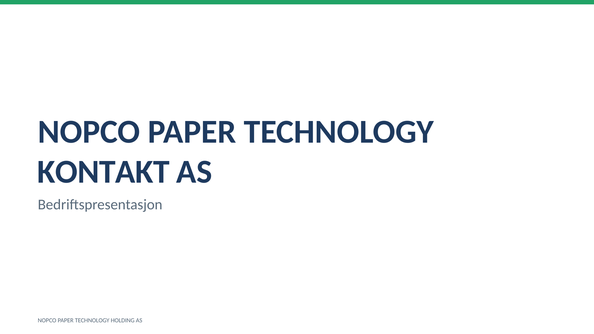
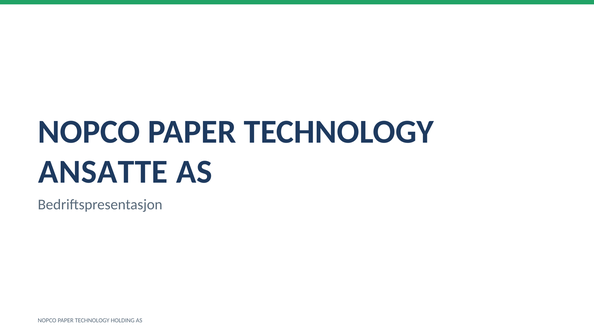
KONTAKT: KONTAKT -> ANSATTE
